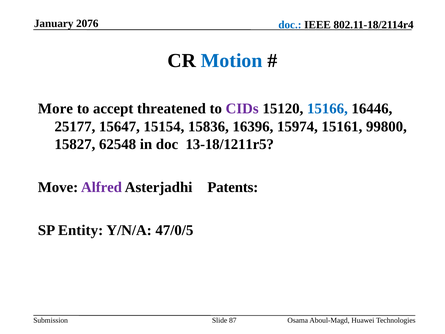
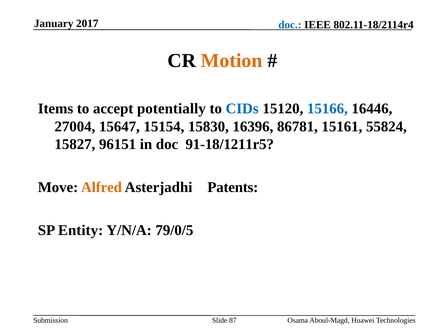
2076: 2076 -> 2017
Motion colour: blue -> orange
More: More -> Items
threatened: threatened -> potentially
CIDs colour: purple -> blue
25177: 25177 -> 27004
15836: 15836 -> 15830
15974: 15974 -> 86781
99800: 99800 -> 55824
62548: 62548 -> 96151
13-18/1211r5: 13-18/1211r5 -> 91-18/1211r5
Alfred colour: purple -> orange
47/0/5: 47/0/5 -> 79/0/5
